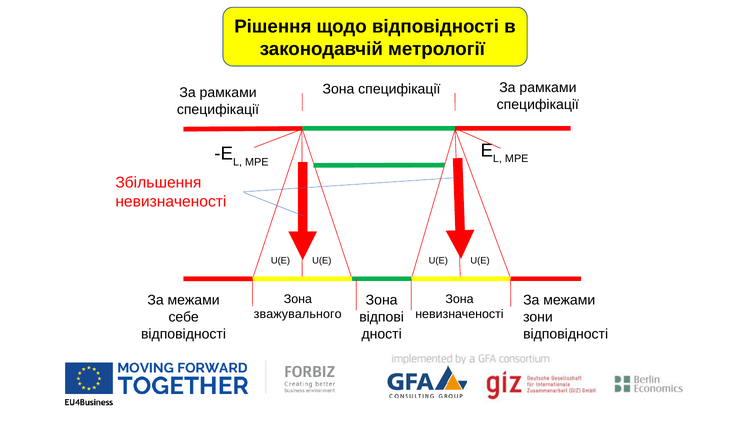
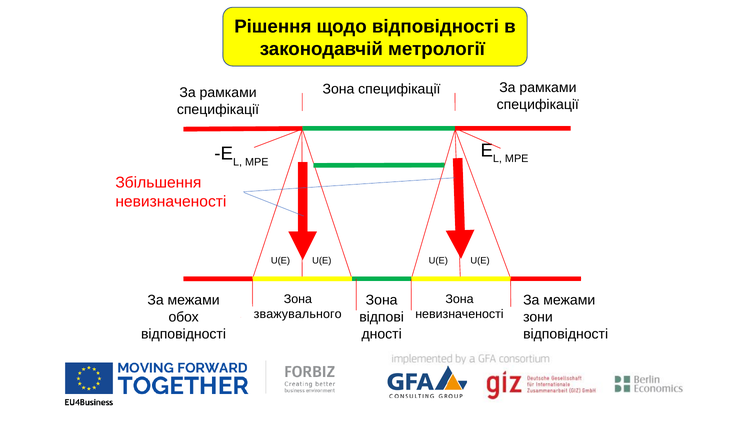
себе: себе -> обох
